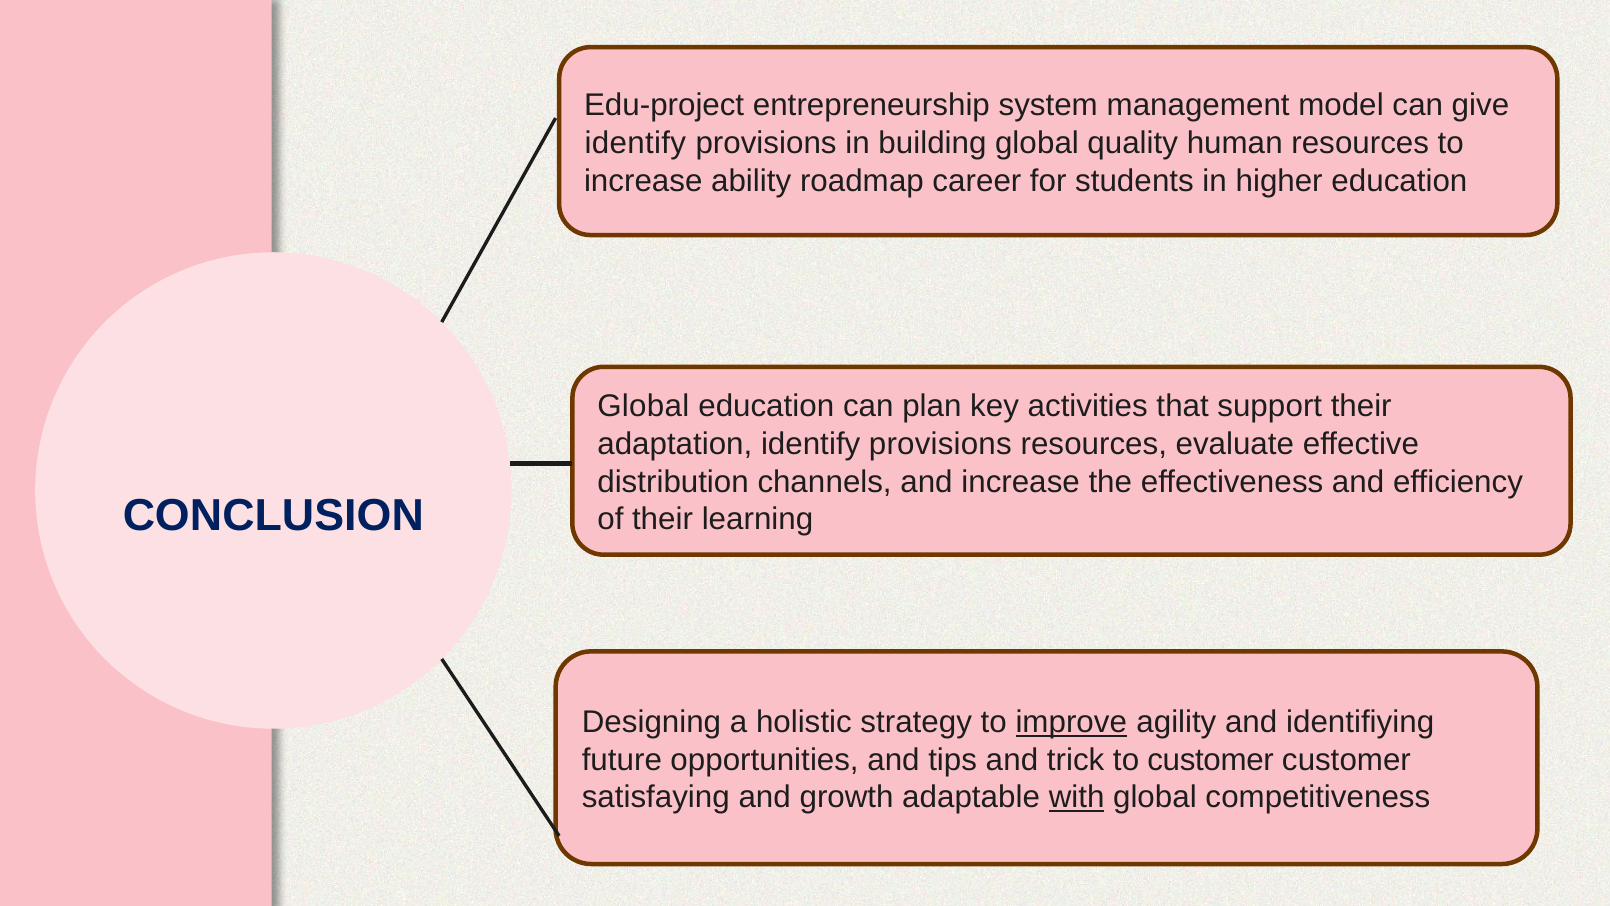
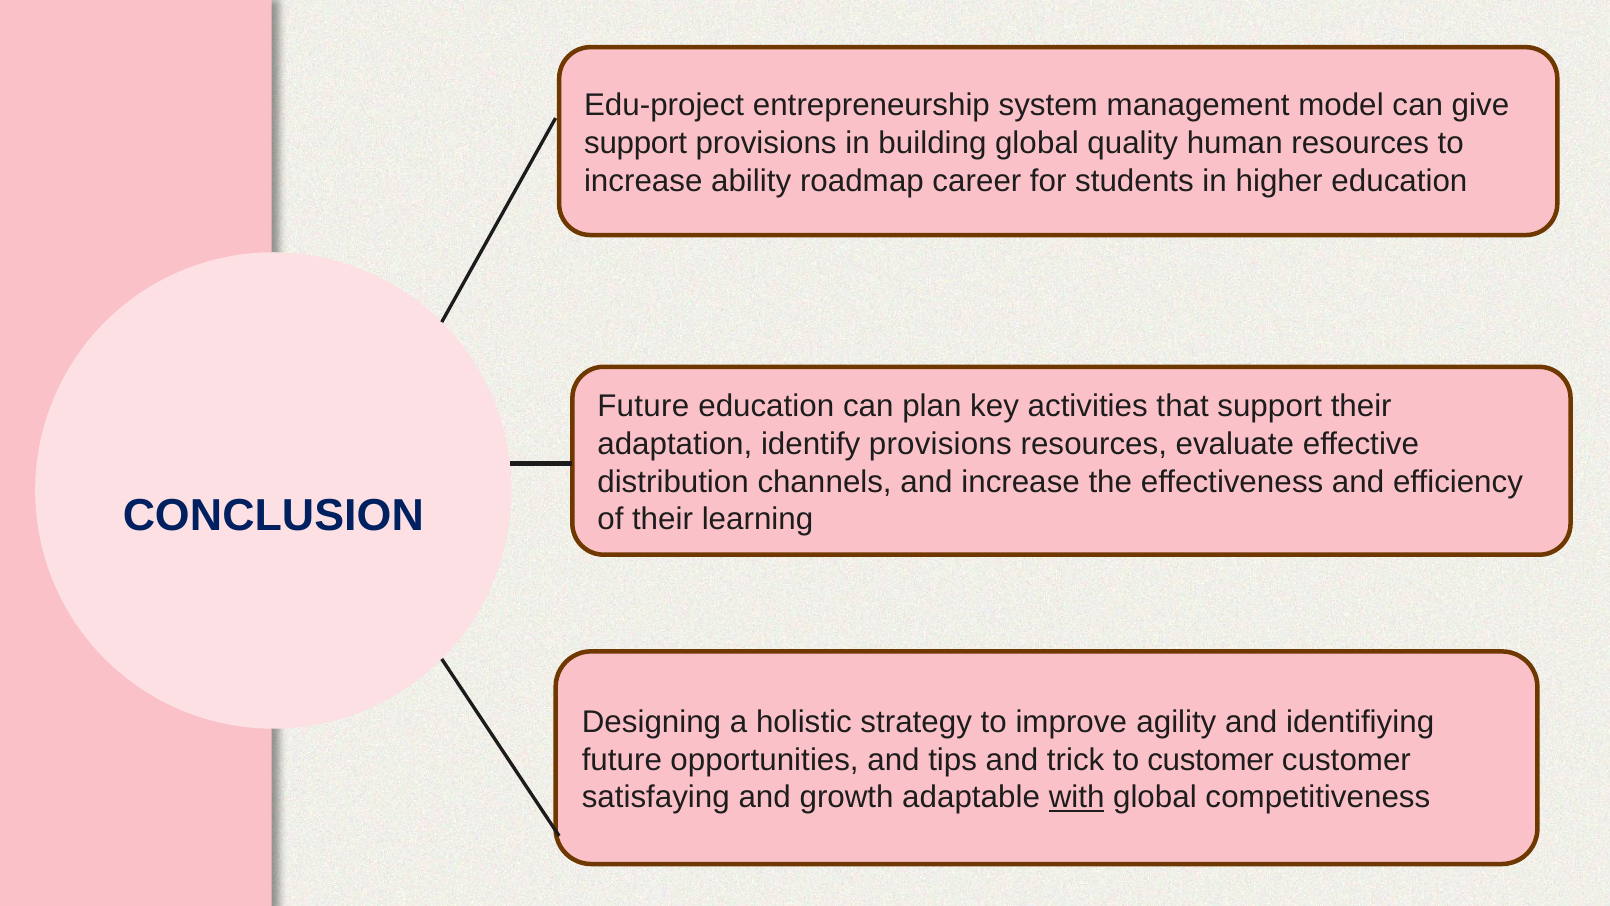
identify at (635, 143): identify -> support
Global at (643, 406): Global -> Future
improve underline: present -> none
